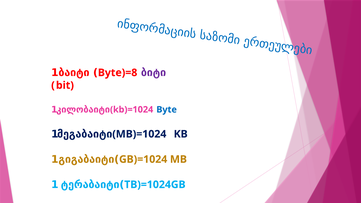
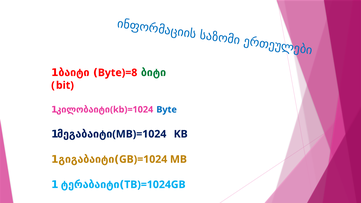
ბიტი colour: purple -> green
